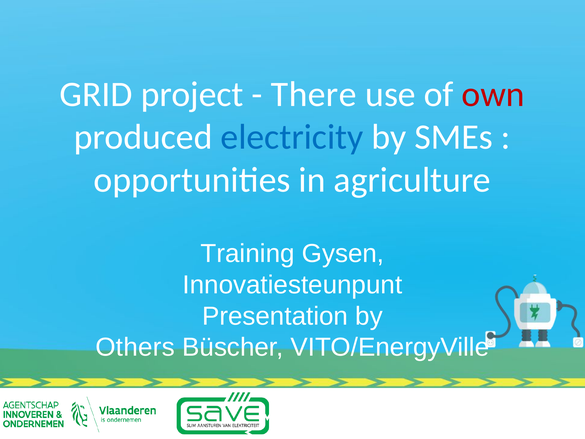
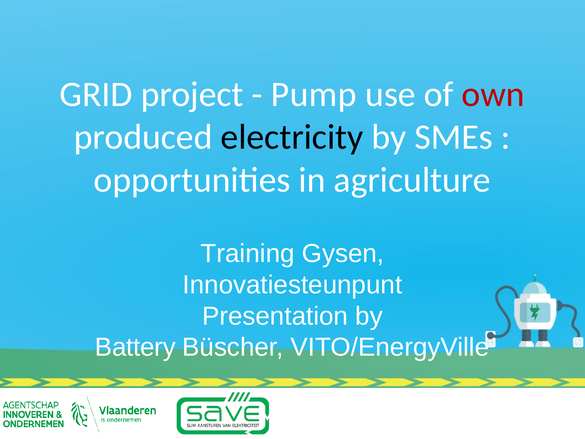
There: There -> Pump
electricity colour: blue -> black
Others: Others -> Battery
